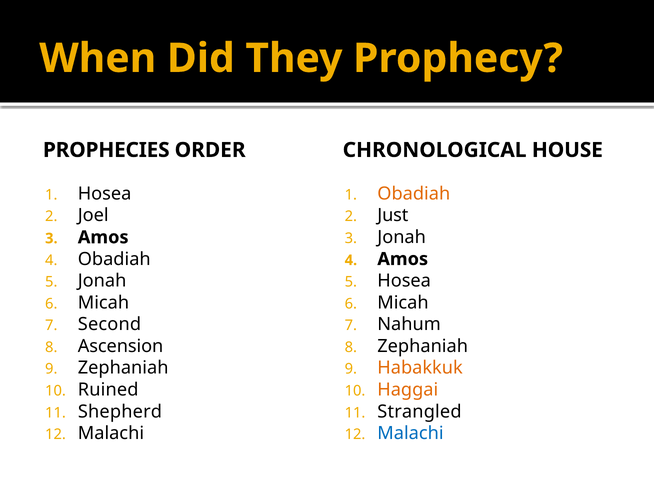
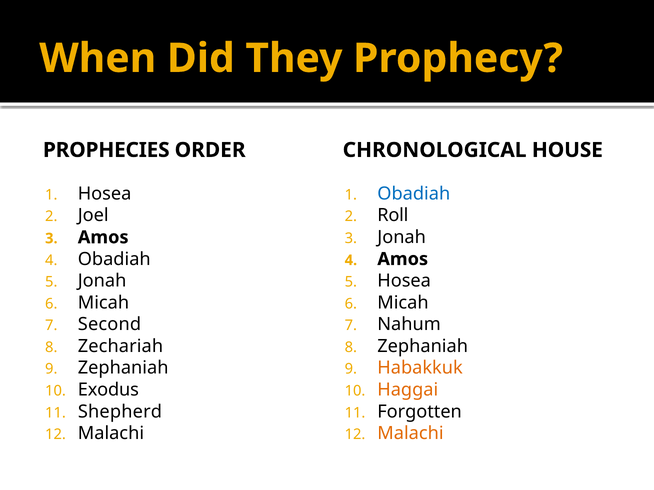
Obadiah at (414, 194) colour: orange -> blue
Just: Just -> Roll
Ascension: Ascension -> Zechariah
Ruined: Ruined -> Exodus
Strangled: Strangled -> Forgotten
Malachi at (410, 434) colour: blue -> orange
